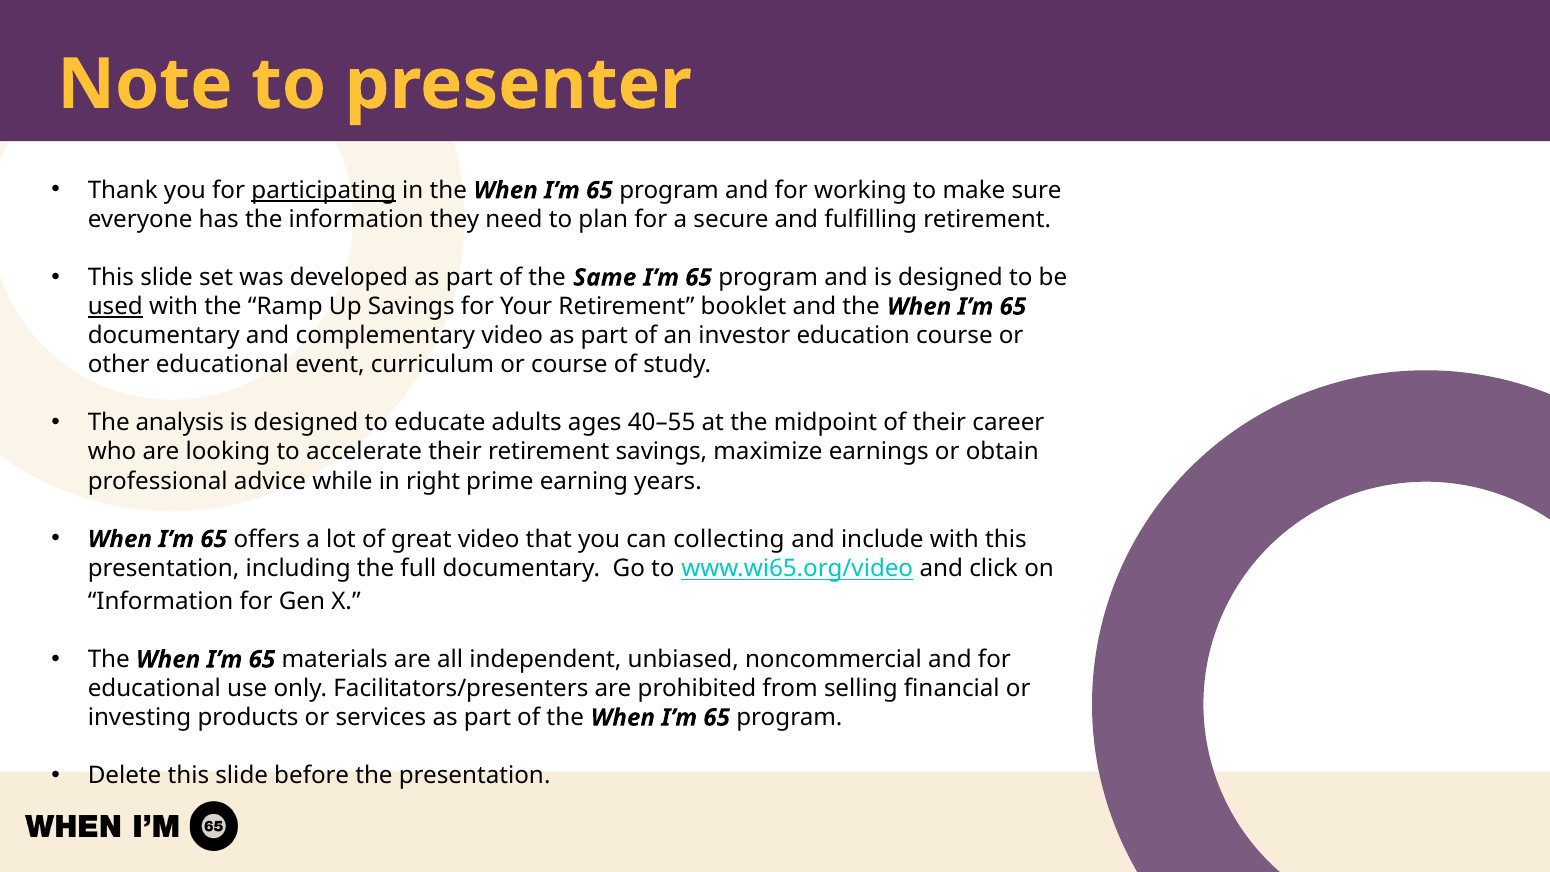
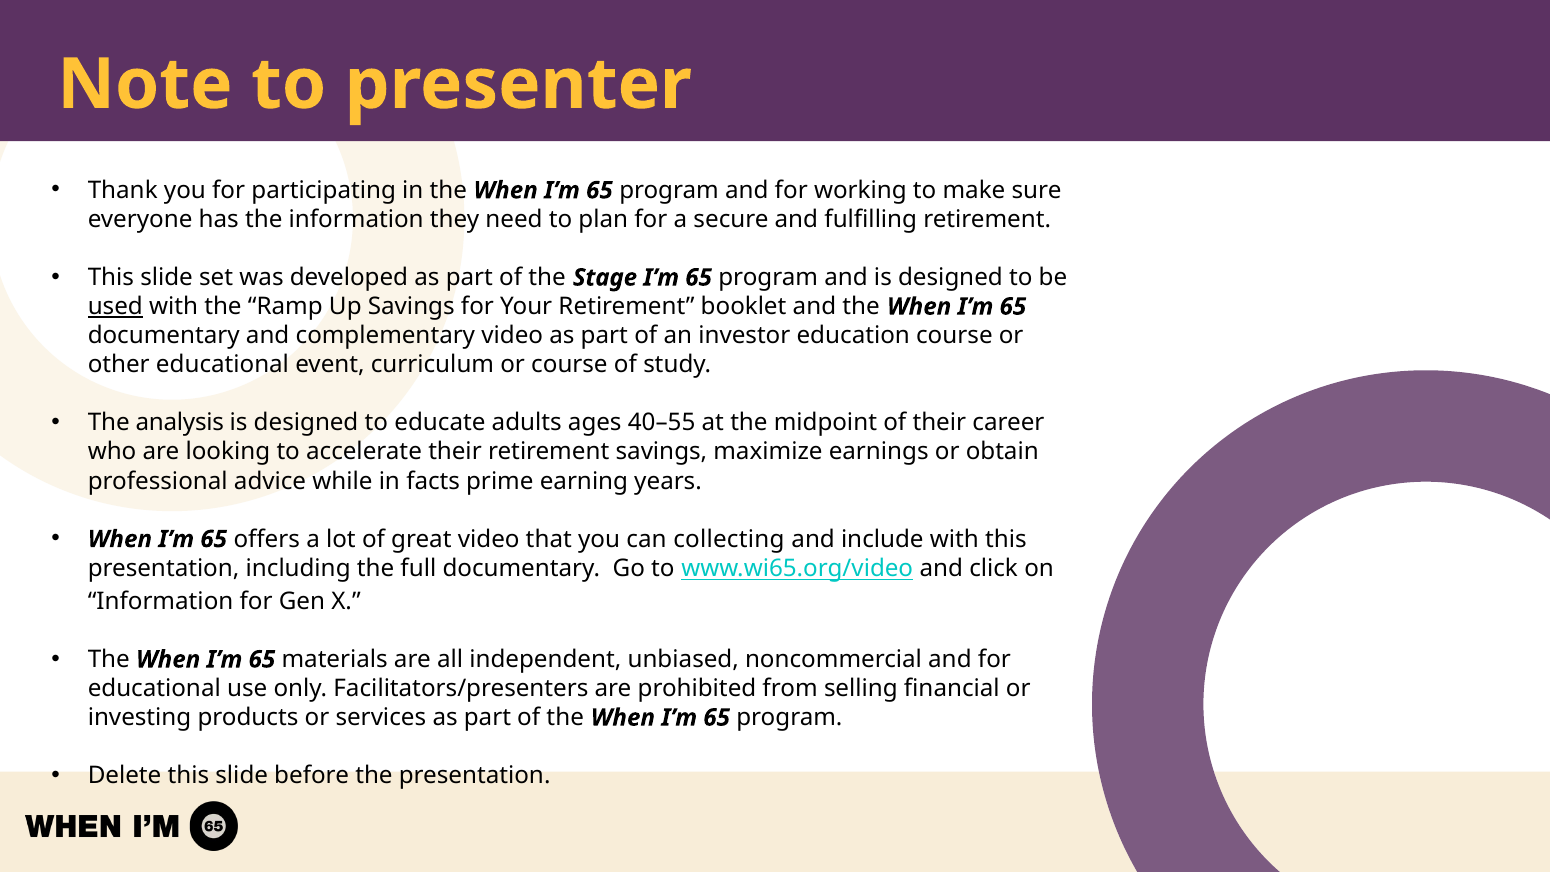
participating underline: present -> none
Same: Same -> Stage
right: right -> facts
